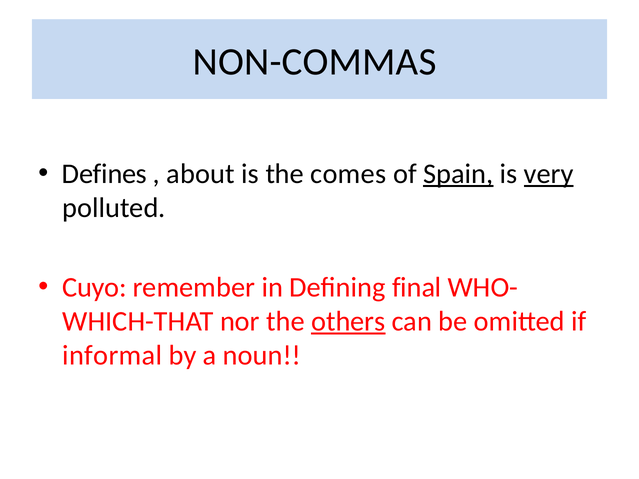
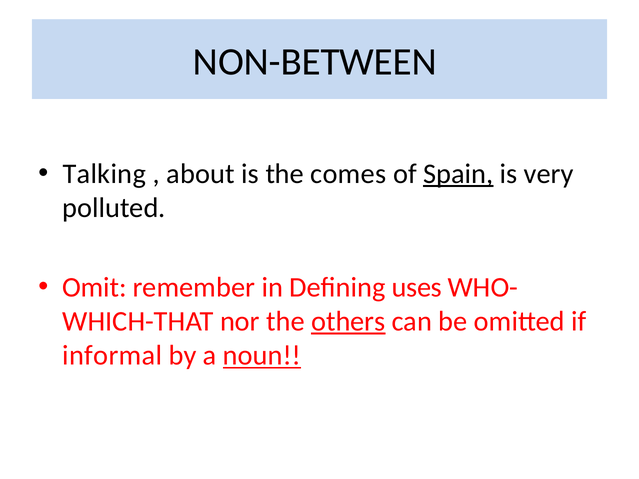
NON-COMMAS: NON-COMMAS -> NON-BETWEEN
Defines: Defines -> Talking
very underline: present -> none
Cuyo: Cuyo -> Omit
final: final -> uses
noun underline: none -> present
